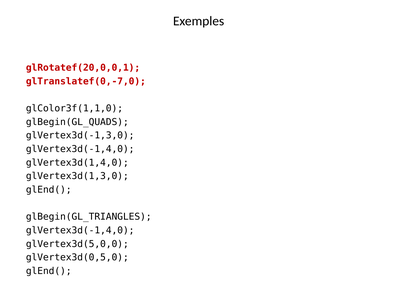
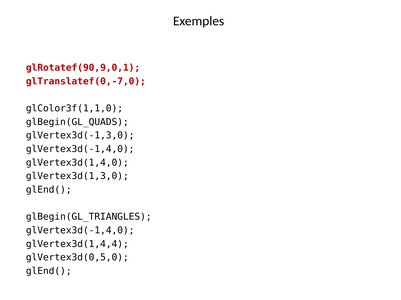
glRotatef(20,0,0,1: glRotatef(20,0,0,1 -> glRotatef(90,9,0,1
glVertex3d(5,0,0: glVertex3d(5,0,0 -> glVertex3d(1,4,4
